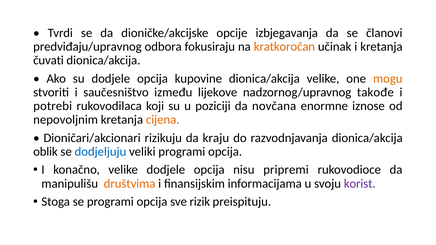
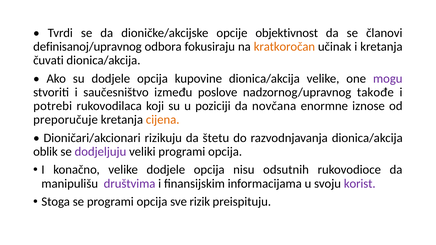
izbjegavanja: izbjegavanja -> objektivnost
predviđaju/upravnog: predviđaju/upravnog -> definisanoj/upravnog
mogu colour: orange -> purple
lijekove: lijekove -> poslove
nepovoljnim: nepovoljnim -> preporučuje
kraju: kraju -> štetu
dodjeljuju colour: blue -> purple
pripremi: pripremi -> odsutnih
društvima colour: orange -> purple
